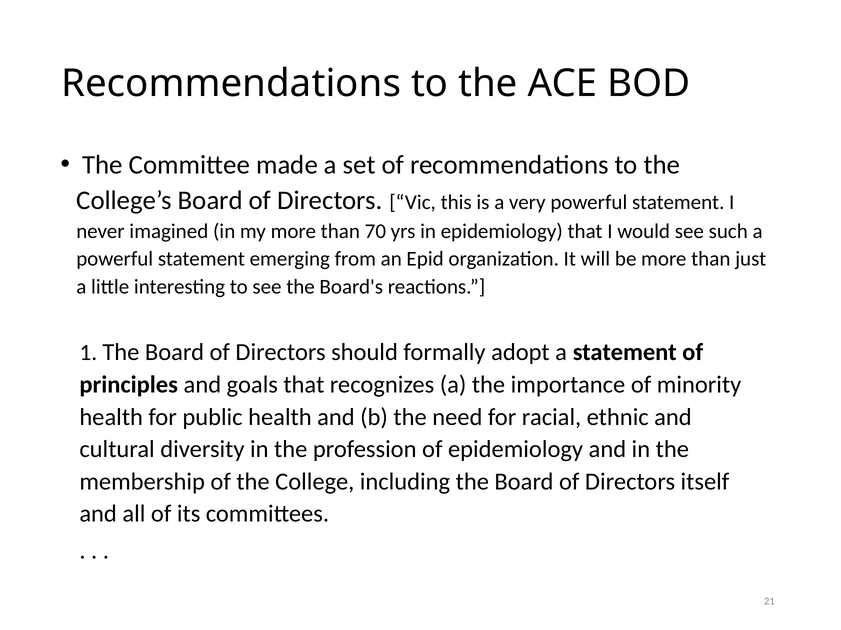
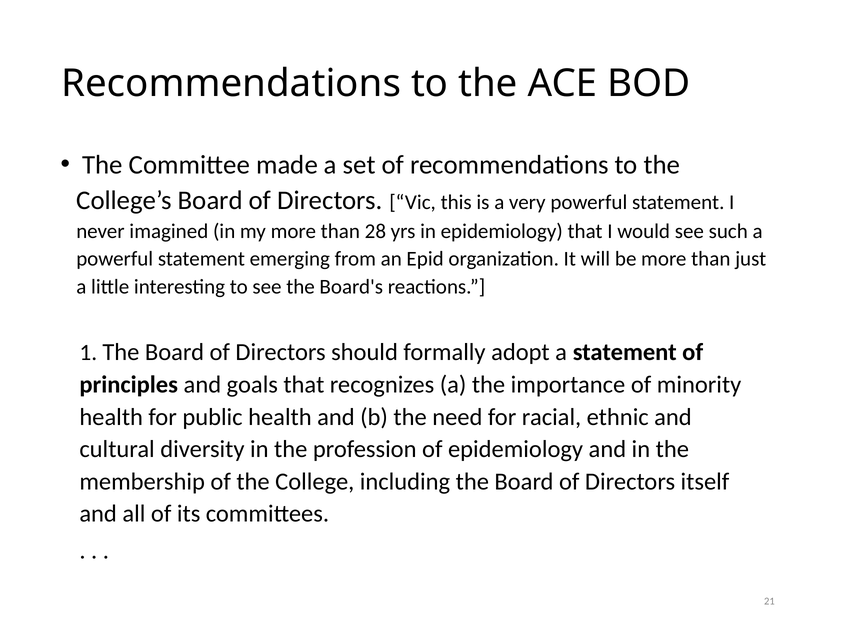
70: 70 -> 28
